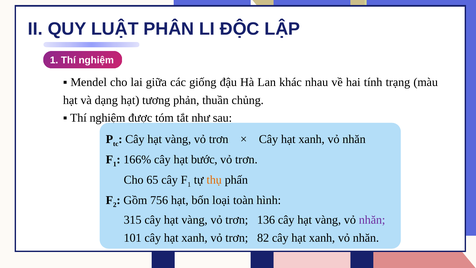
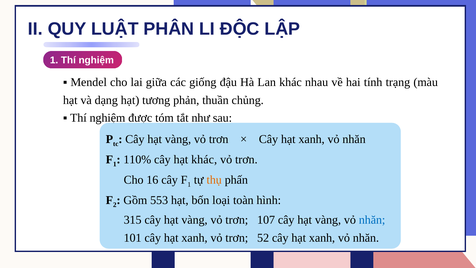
166%: 166% -> 110%
hạt bước: bước -> khác
65: 65 -> 16
756: 756 -> 553
136: 136 -> 107
nhăn at (372, 220) colour: purple -> blue
82: 82 -> 52
